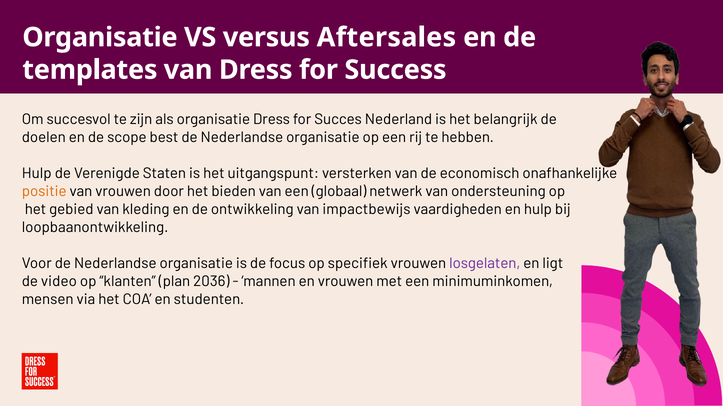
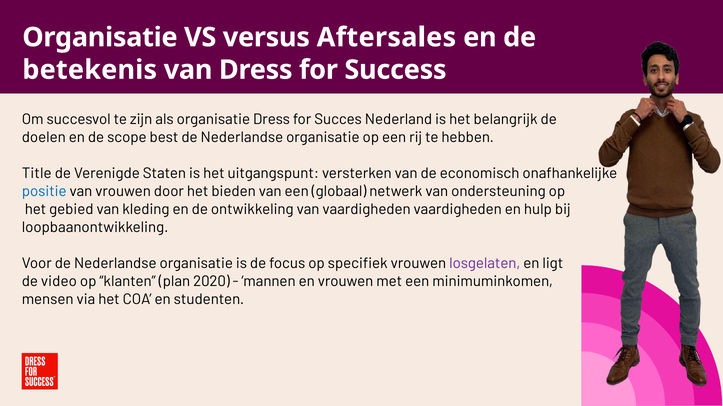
templates: templates -> betekenis
Hulp at (37, 174): Hulp -> Title
positie colour: orange -> blue
van impactbewijs: impactbewijs -> vaardigheden
2036: 2036 -> 2020
